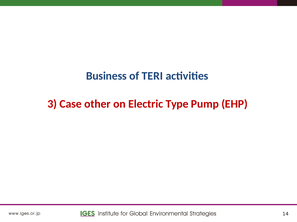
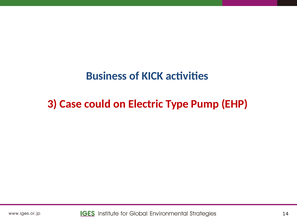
TERI: TERI -> KICK
other: other -> could
